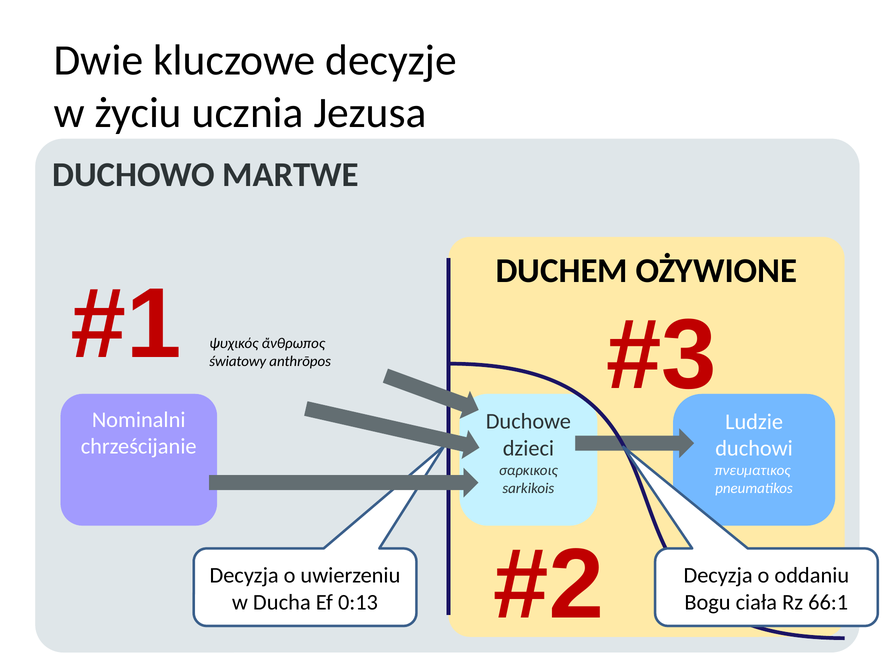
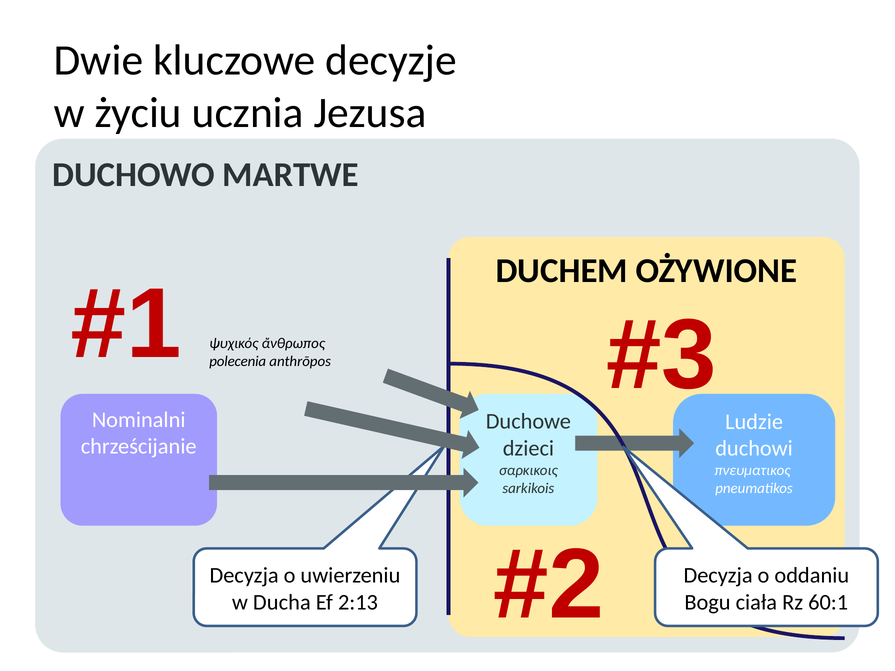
światowy: światowy -> polecenia
0:13: 0:13 -> 2:13
66:1: 66:1 -> 60:1
